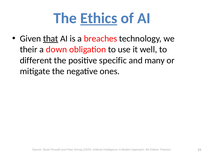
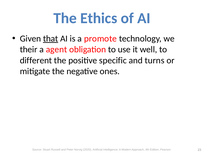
Ethics underline: present -> none
breaches: breaches -> promote
down: down -> agent
many: many -> turns
